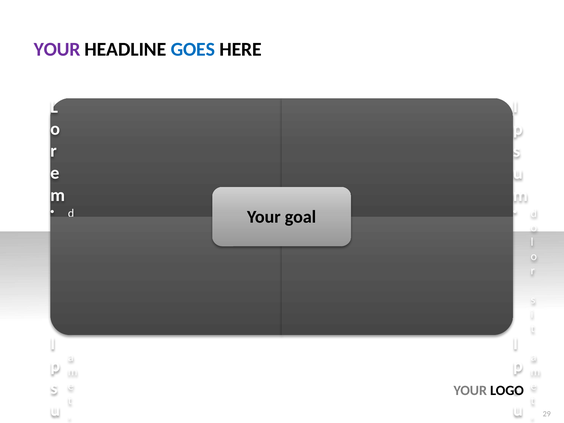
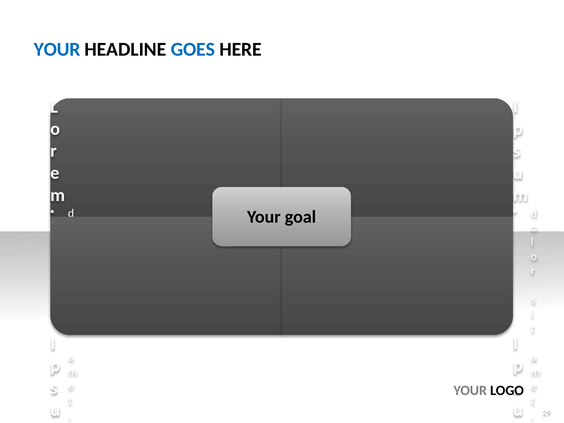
YOUR at (57, 49) colour: purple -> blue
